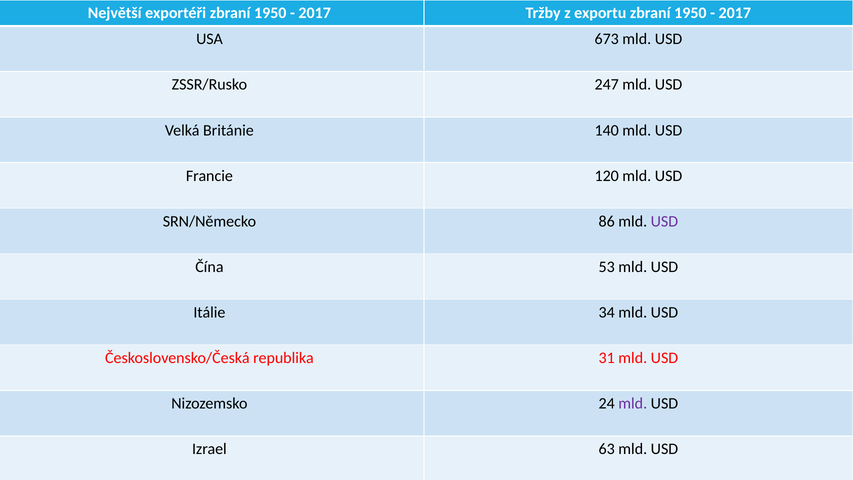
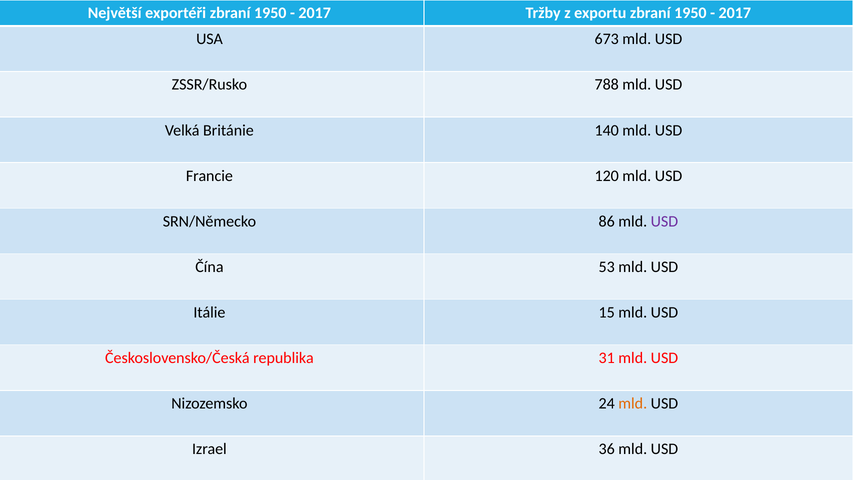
247: 247 -> 788
34: 34 -> 15
mld at (633, 403) colour: purple -> orange
63: 63 -> 36
